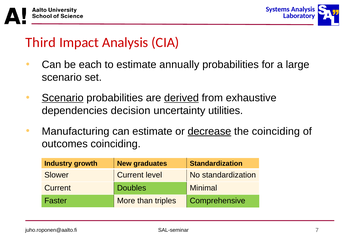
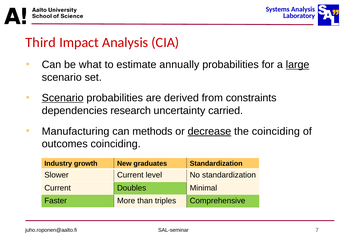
each: each -> what
large underline: none -> present
derived underline: present -> none
exhaustive: exhaustive -> constraints
decision: decision -> research
utilities: utilities -> carried
can estimate: estimate -> methods
